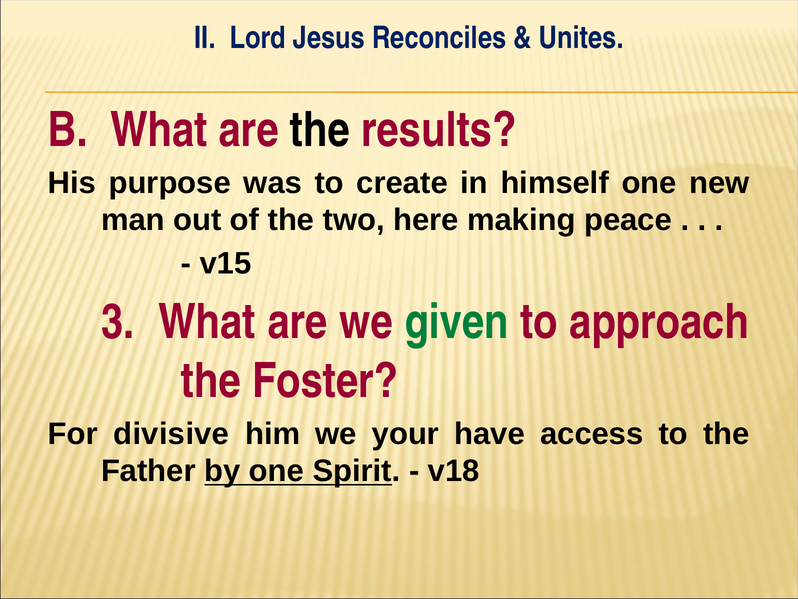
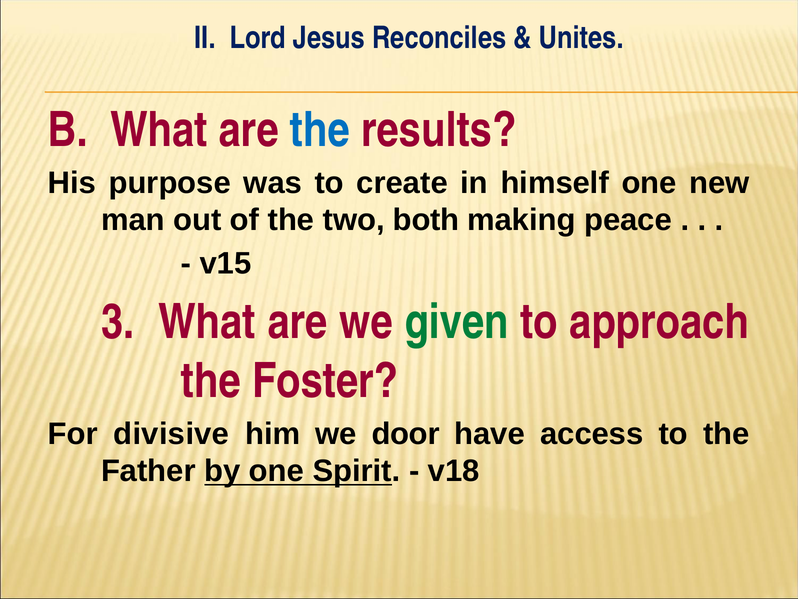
the at (320, 130) colour: black -> blue
here: here -> both
your: your -> door
